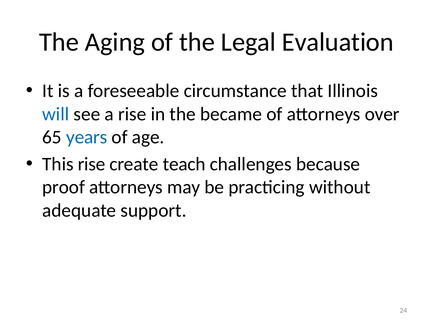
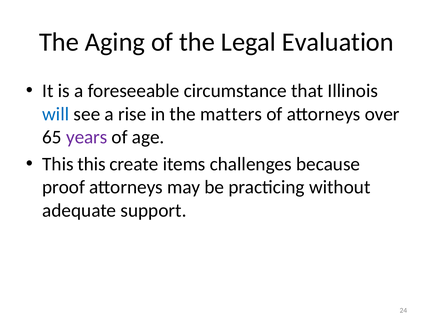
became: became -> matters
years colour: blue -> purple
This rise: rise -> this
teach: teach -> items
